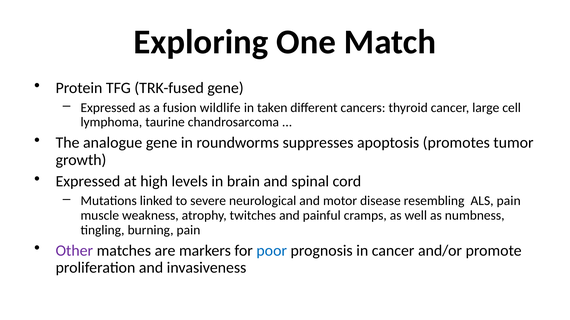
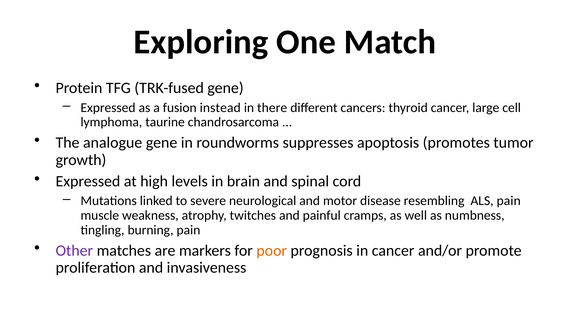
wildlife: wildlife -> instead
taken: taken -> there
poor colour: blue -> orange
